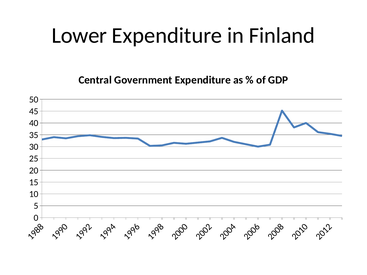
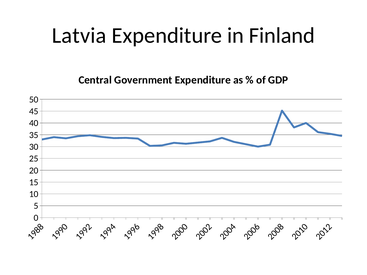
Lower: Lower -> Latvia
